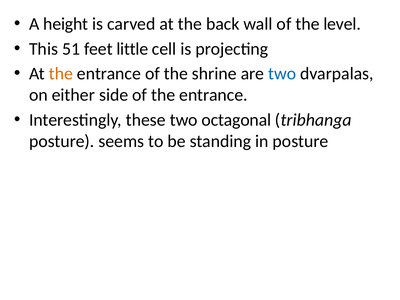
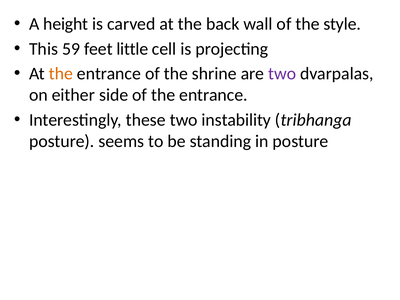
level: level -> style
51: 51 -> 59
two at (282, 74) colour: blue -> purple
octagonal: octagonal -> instability
